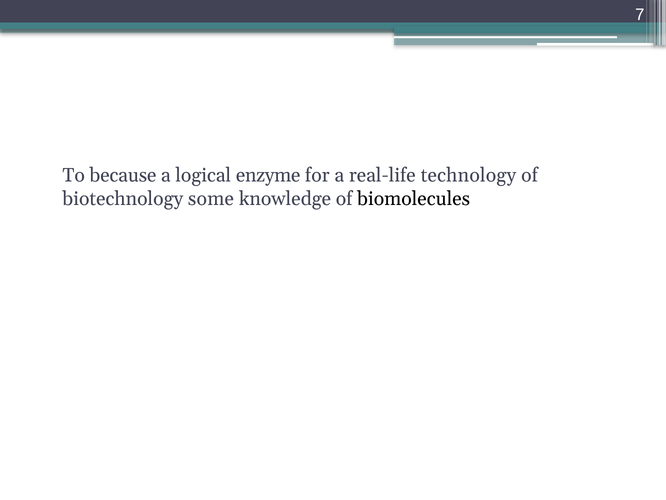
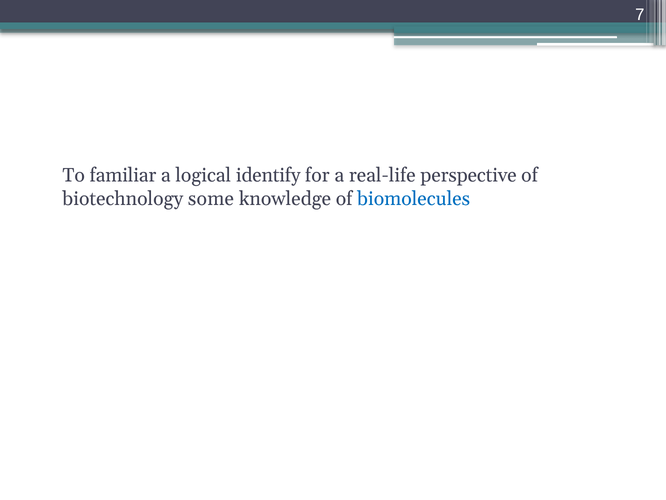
because: because -> familiar
enzyme: enzyme -> identify
technology: technology -> perspective
biomolecules colour: black -> blue
